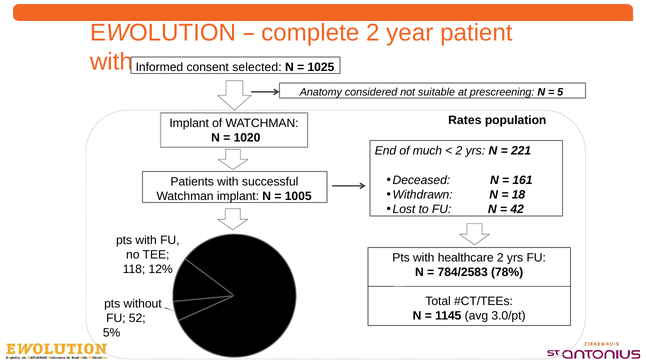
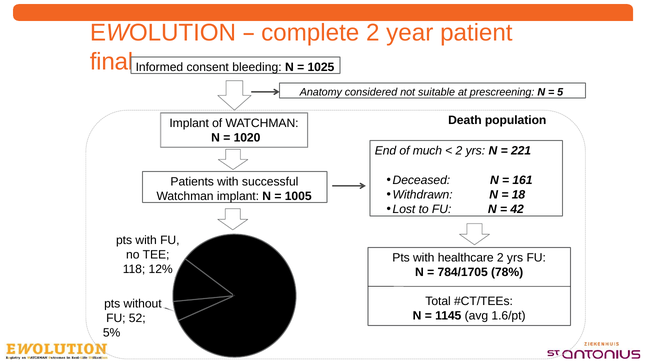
with at (111, 62): with -> final
selected: selected -> bleeding
Rates: Rates -> Death
784/2583: 784/2583 -> 784/1705
3.0/pt: 3.0/pt -> 1.6/pt
